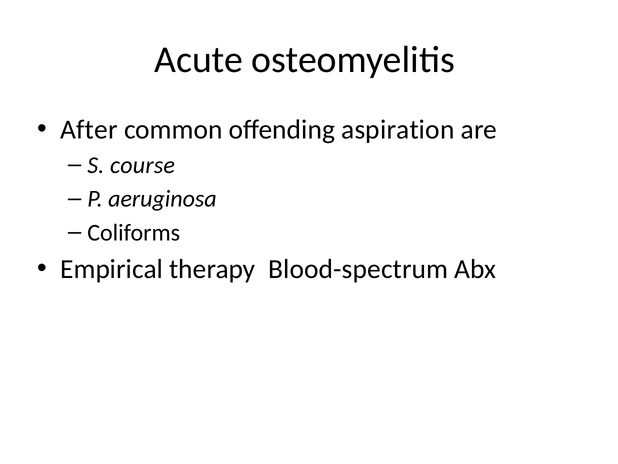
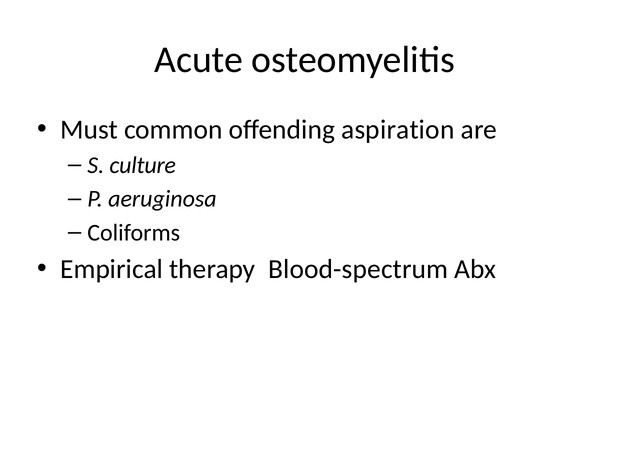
After: After -> Must
course: course -> culture
